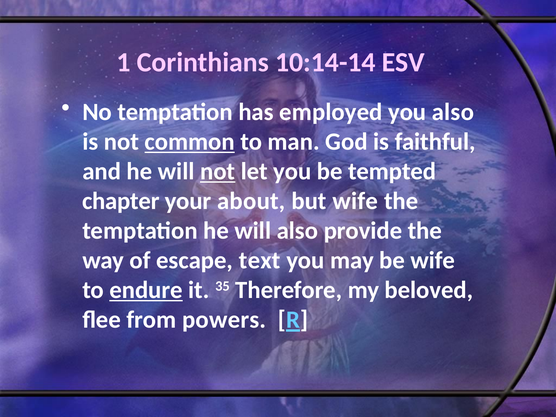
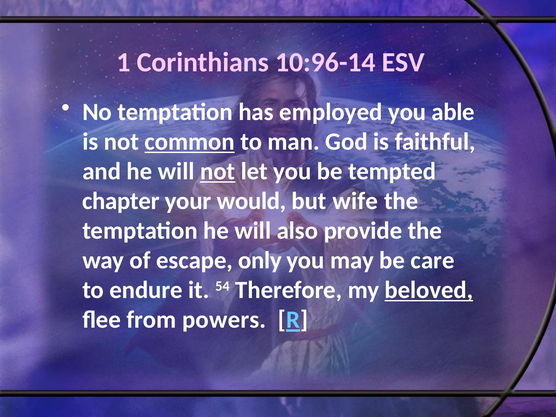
10:14-14: 10:14-14 -> 10:96-14
you also: also -> able
about: about -> would
text: text -> only
be wife: wife -> care
endure underline: present -> none
35: 35 -> 54
beloved underline: none -> present
